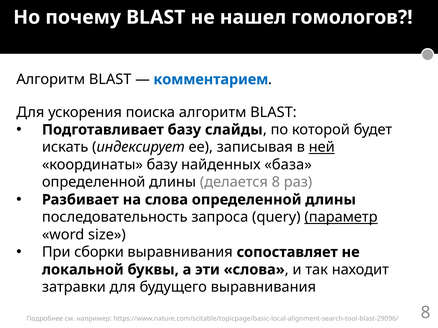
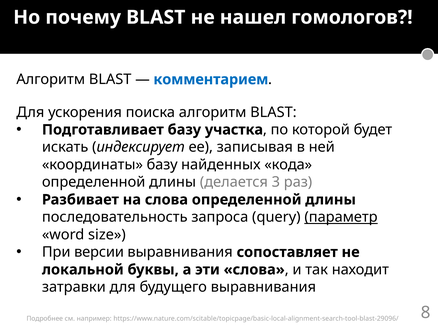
слайды: слайды -> участка
ней underline: present -> none
база: база -> кода
делается 8: 8 -> 3
сборки: сборки -> версии
